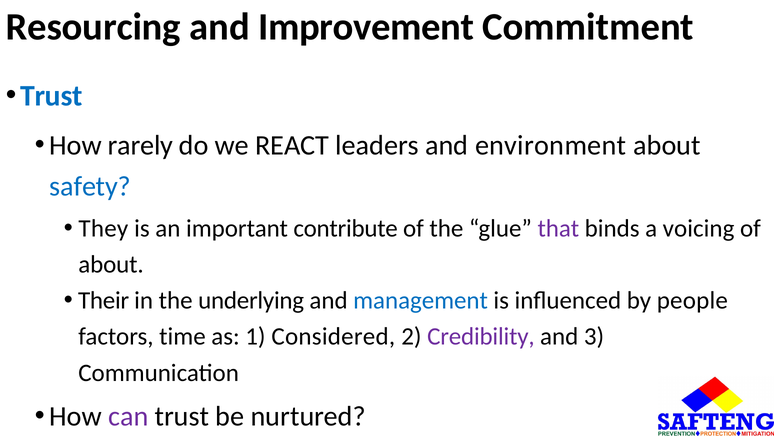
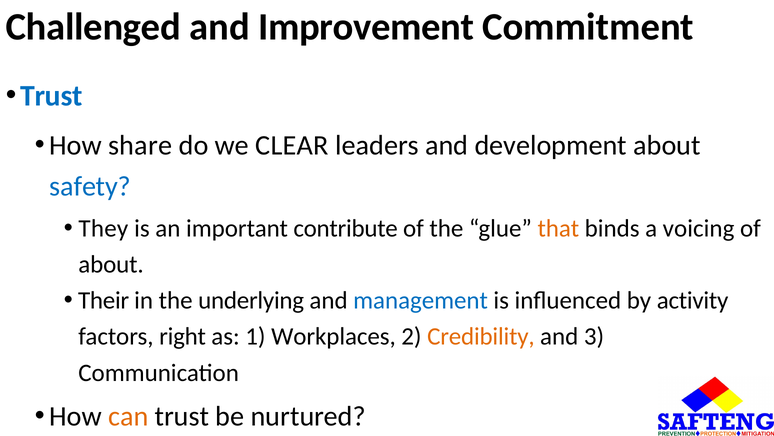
Resourcing: Resourcing -> Challenged
rarely: rarely -> share
REACT: REACT -> CLEAR
environment: environment -> development
that colour: purple -> orange
people: people -> activity
time: time -> right
Considered: Considered -> Workplaces
Credibility colour: purple -> orange
can colour: purple -> orange
